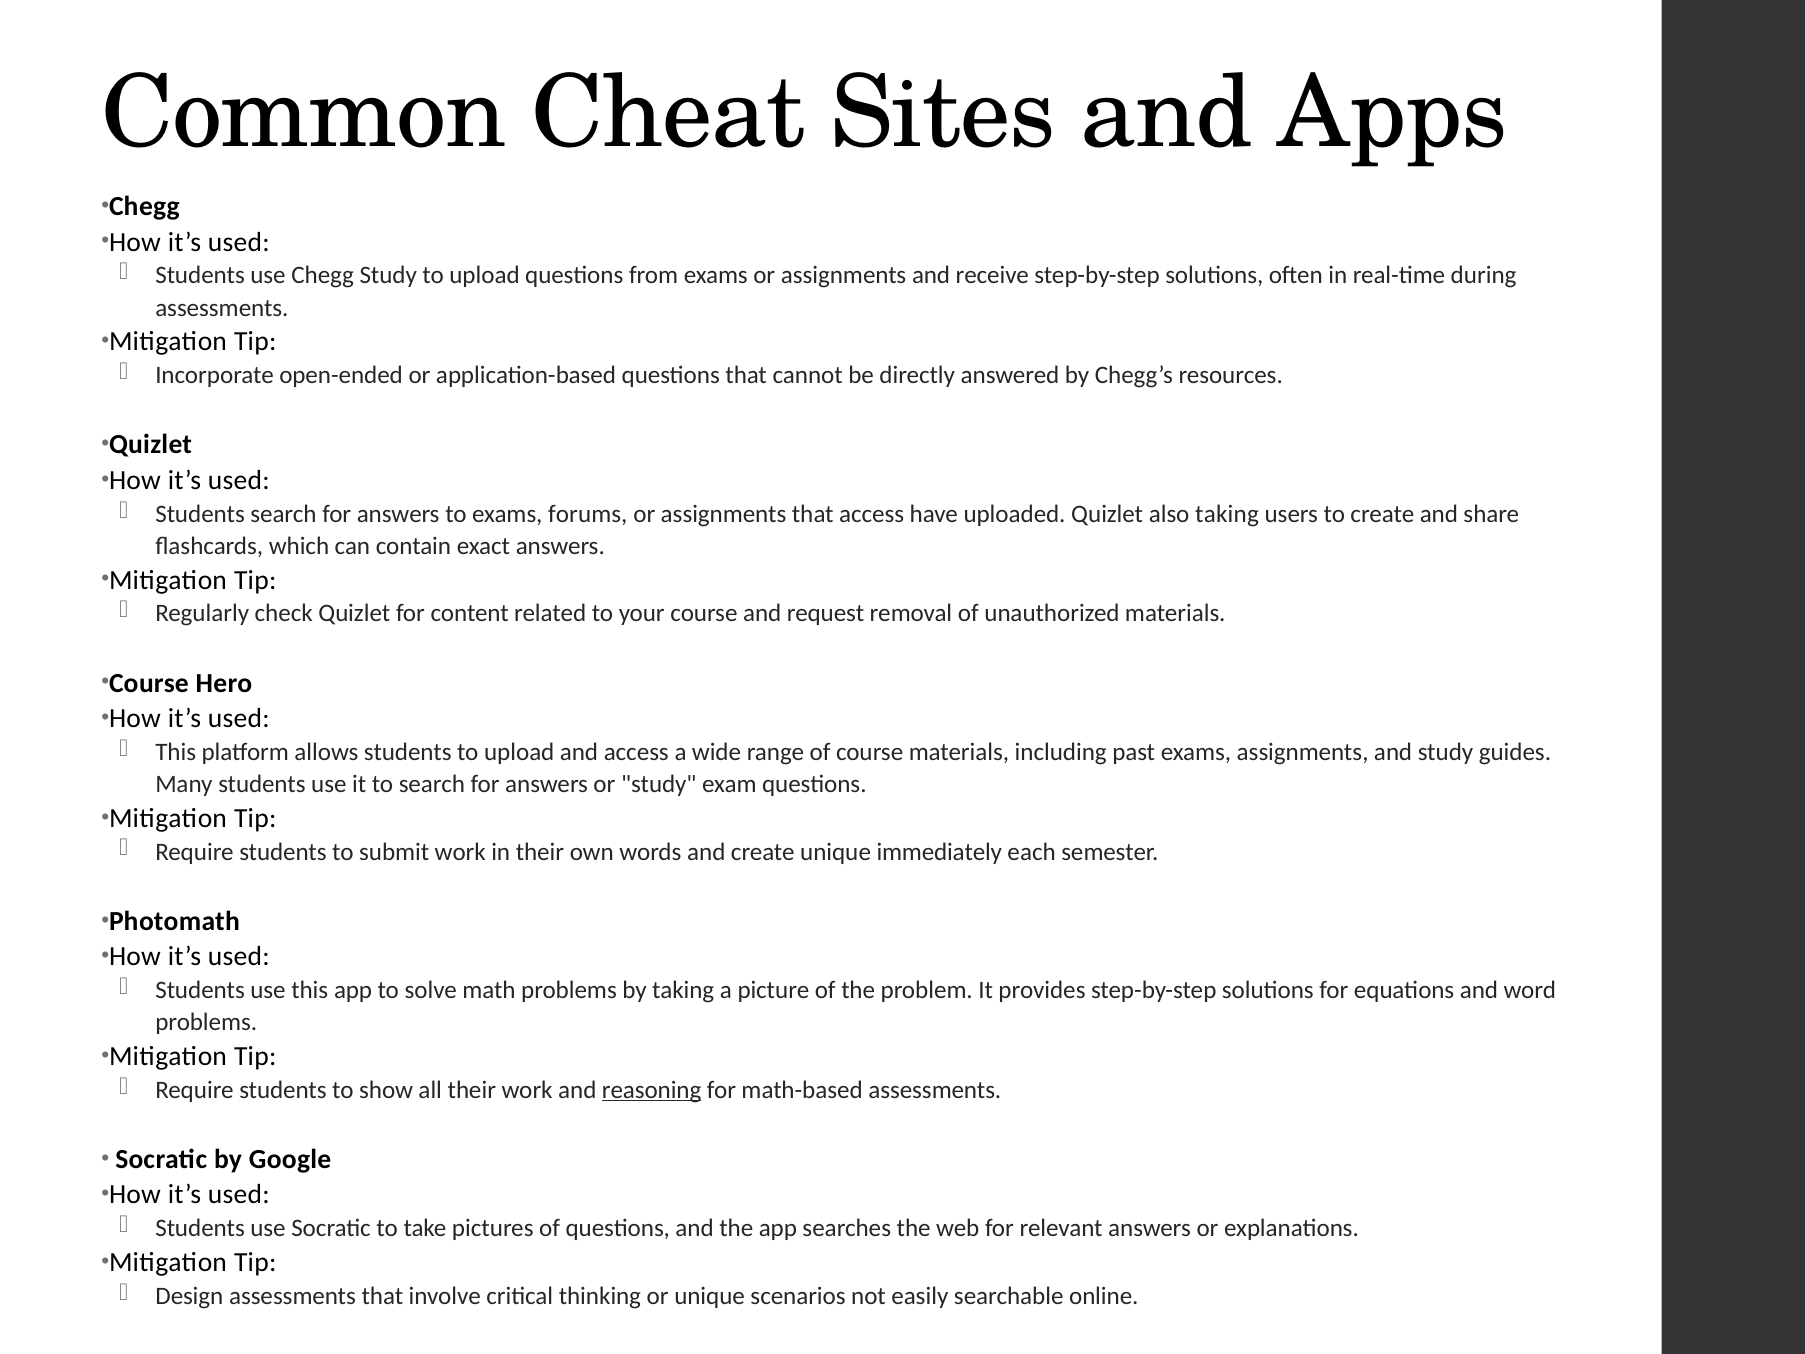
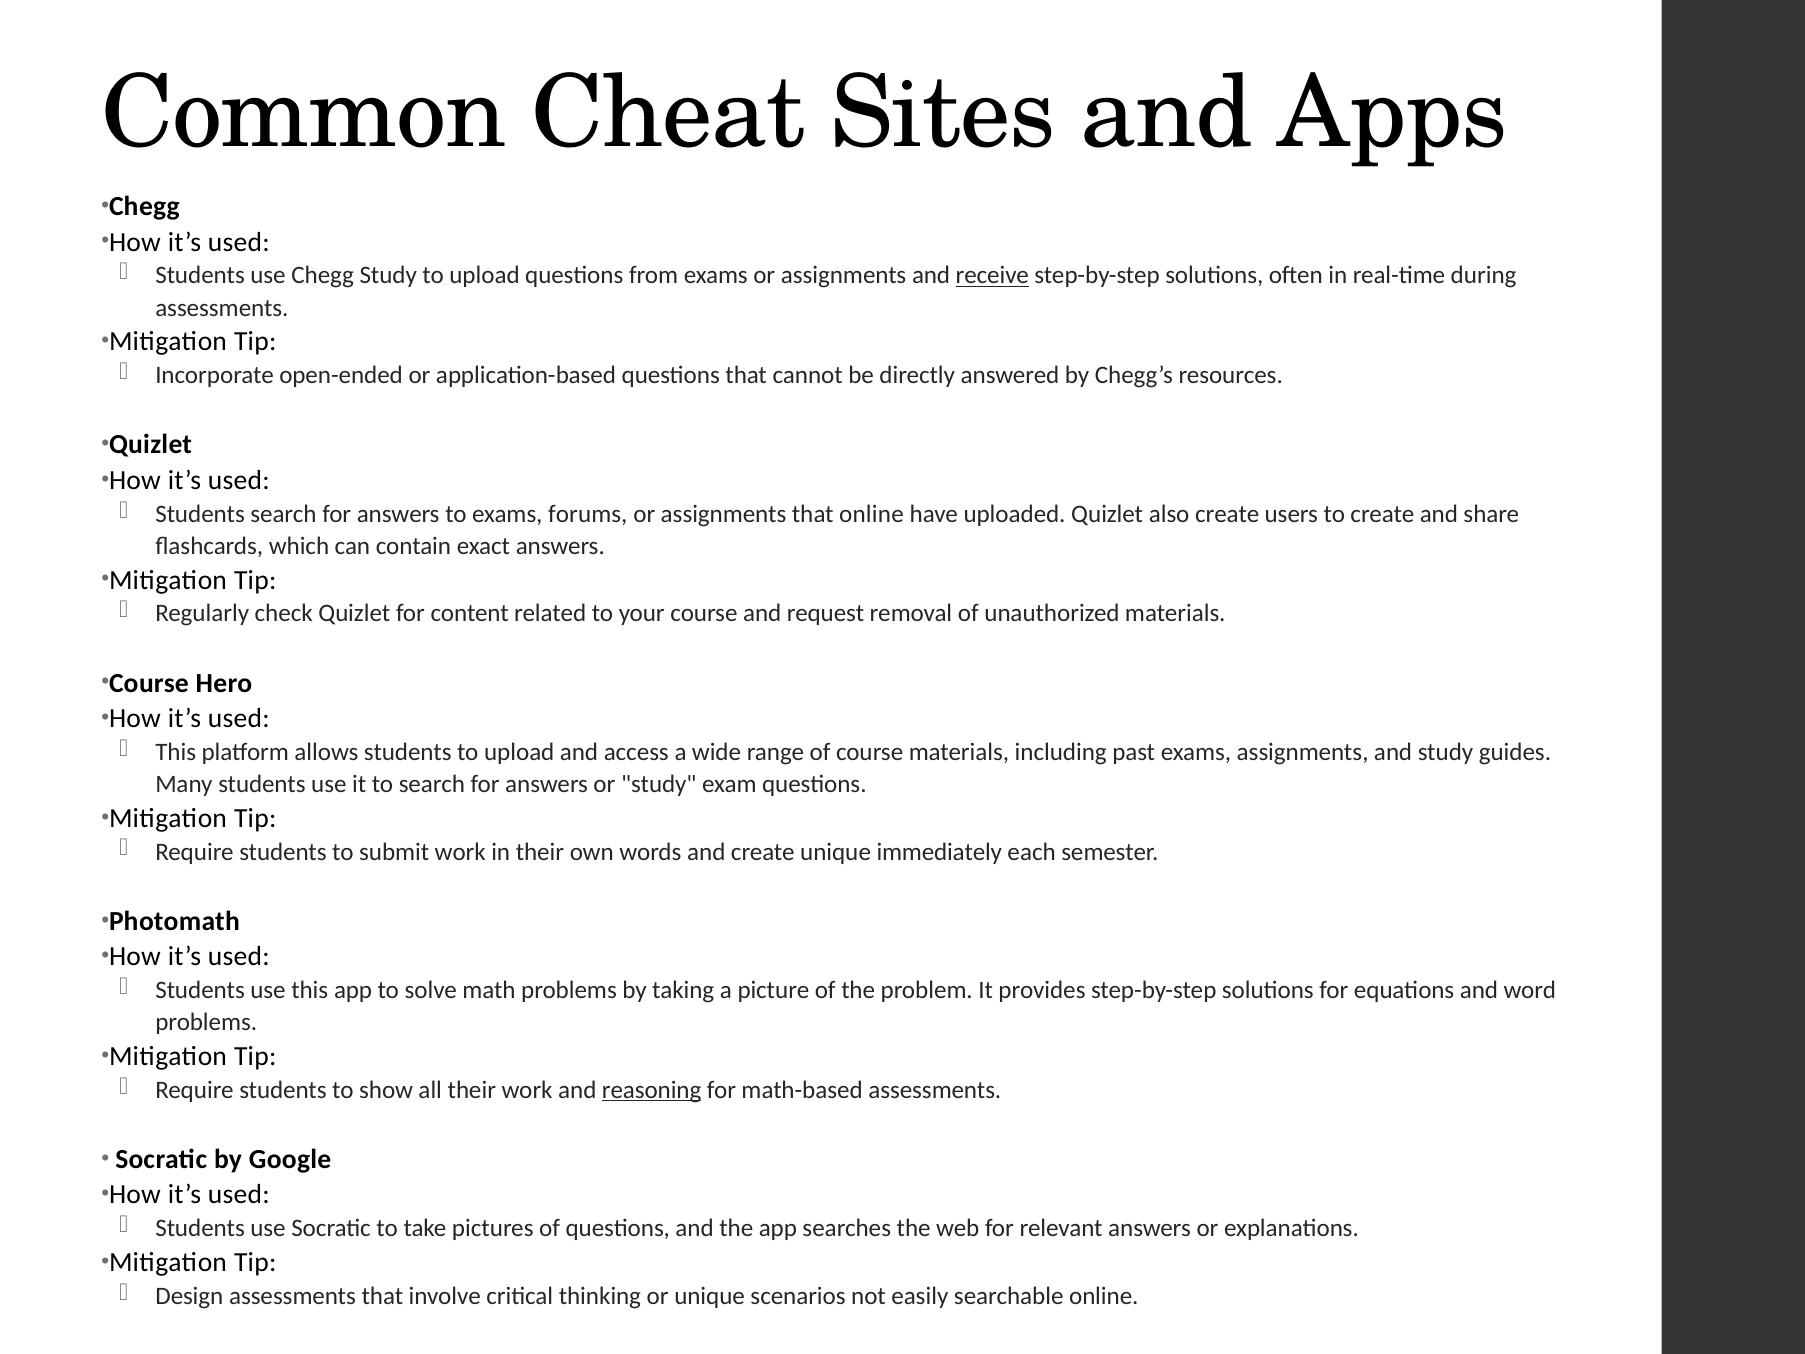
receive underline: none -> present
that access: access -> online
also taking: taking -> create
